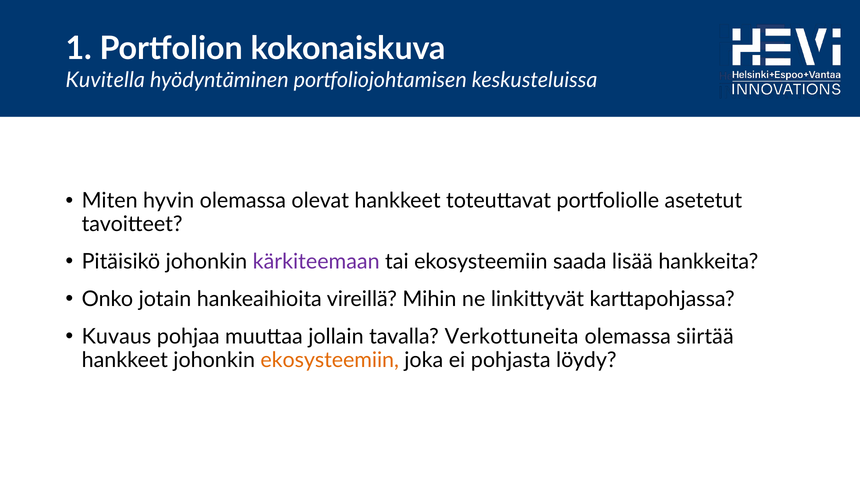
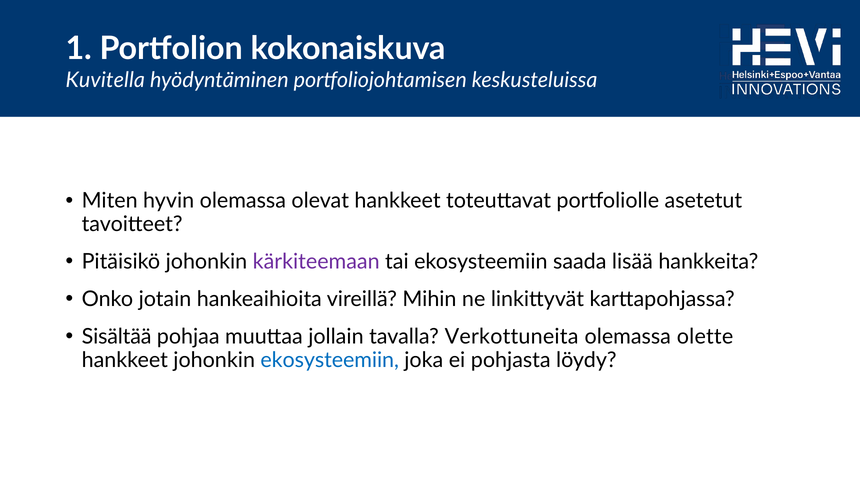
Kuvaus: Kuvaus -> Sisältää
siirtää: siirtää -> olette
ekosysteemiin at (330, 360) colour: orange -> blue
